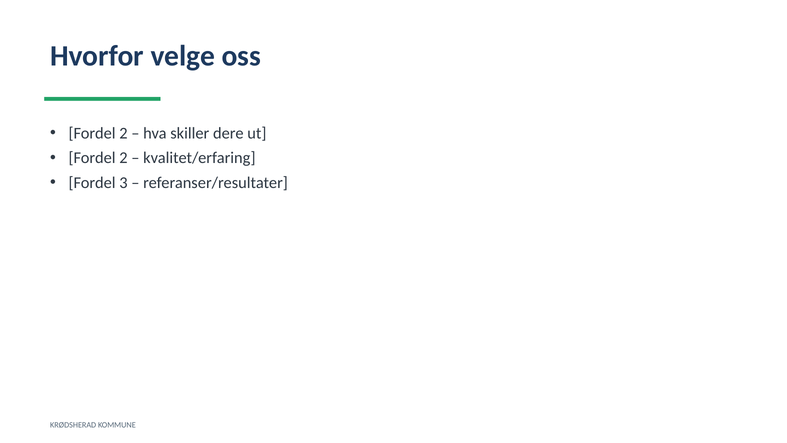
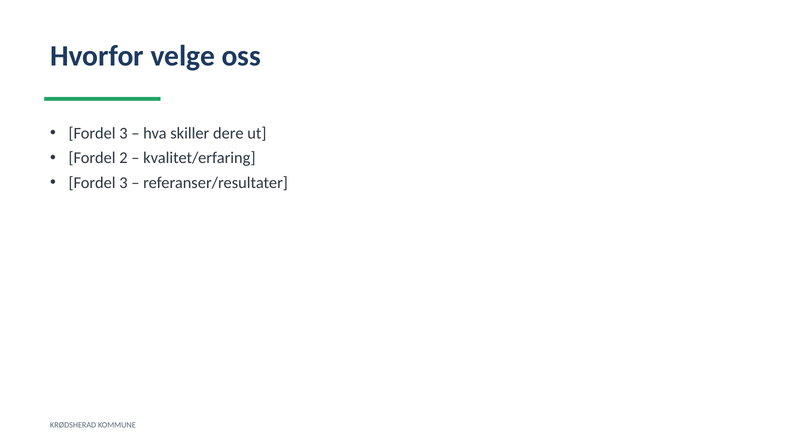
2 at (123, 133): 2 -> 3
